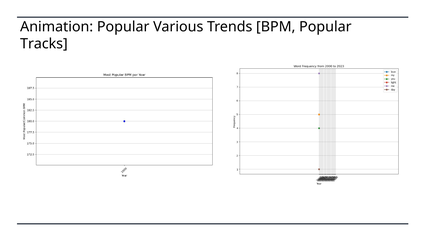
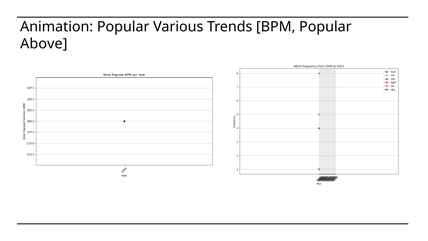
Tracks: Tracks -> Above
